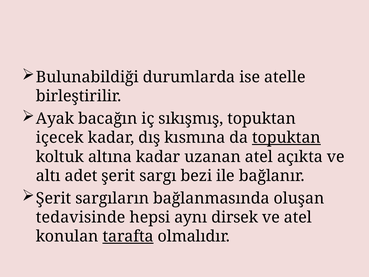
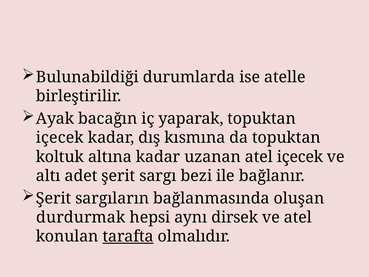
sıkışmış: sıkışmış -> yaparak
topuktan at (286, 138) underline: present -> none
atel açıkta: açıkta -> içecek
tedavisinde: tedavisinde -> durdurmak
